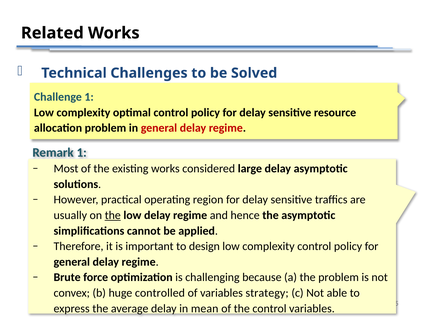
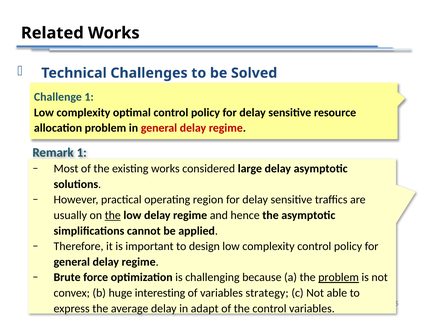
problem at (339, 277) underline: none -> present
controlled: controlled -> interesting
mean: mean -> adapt
